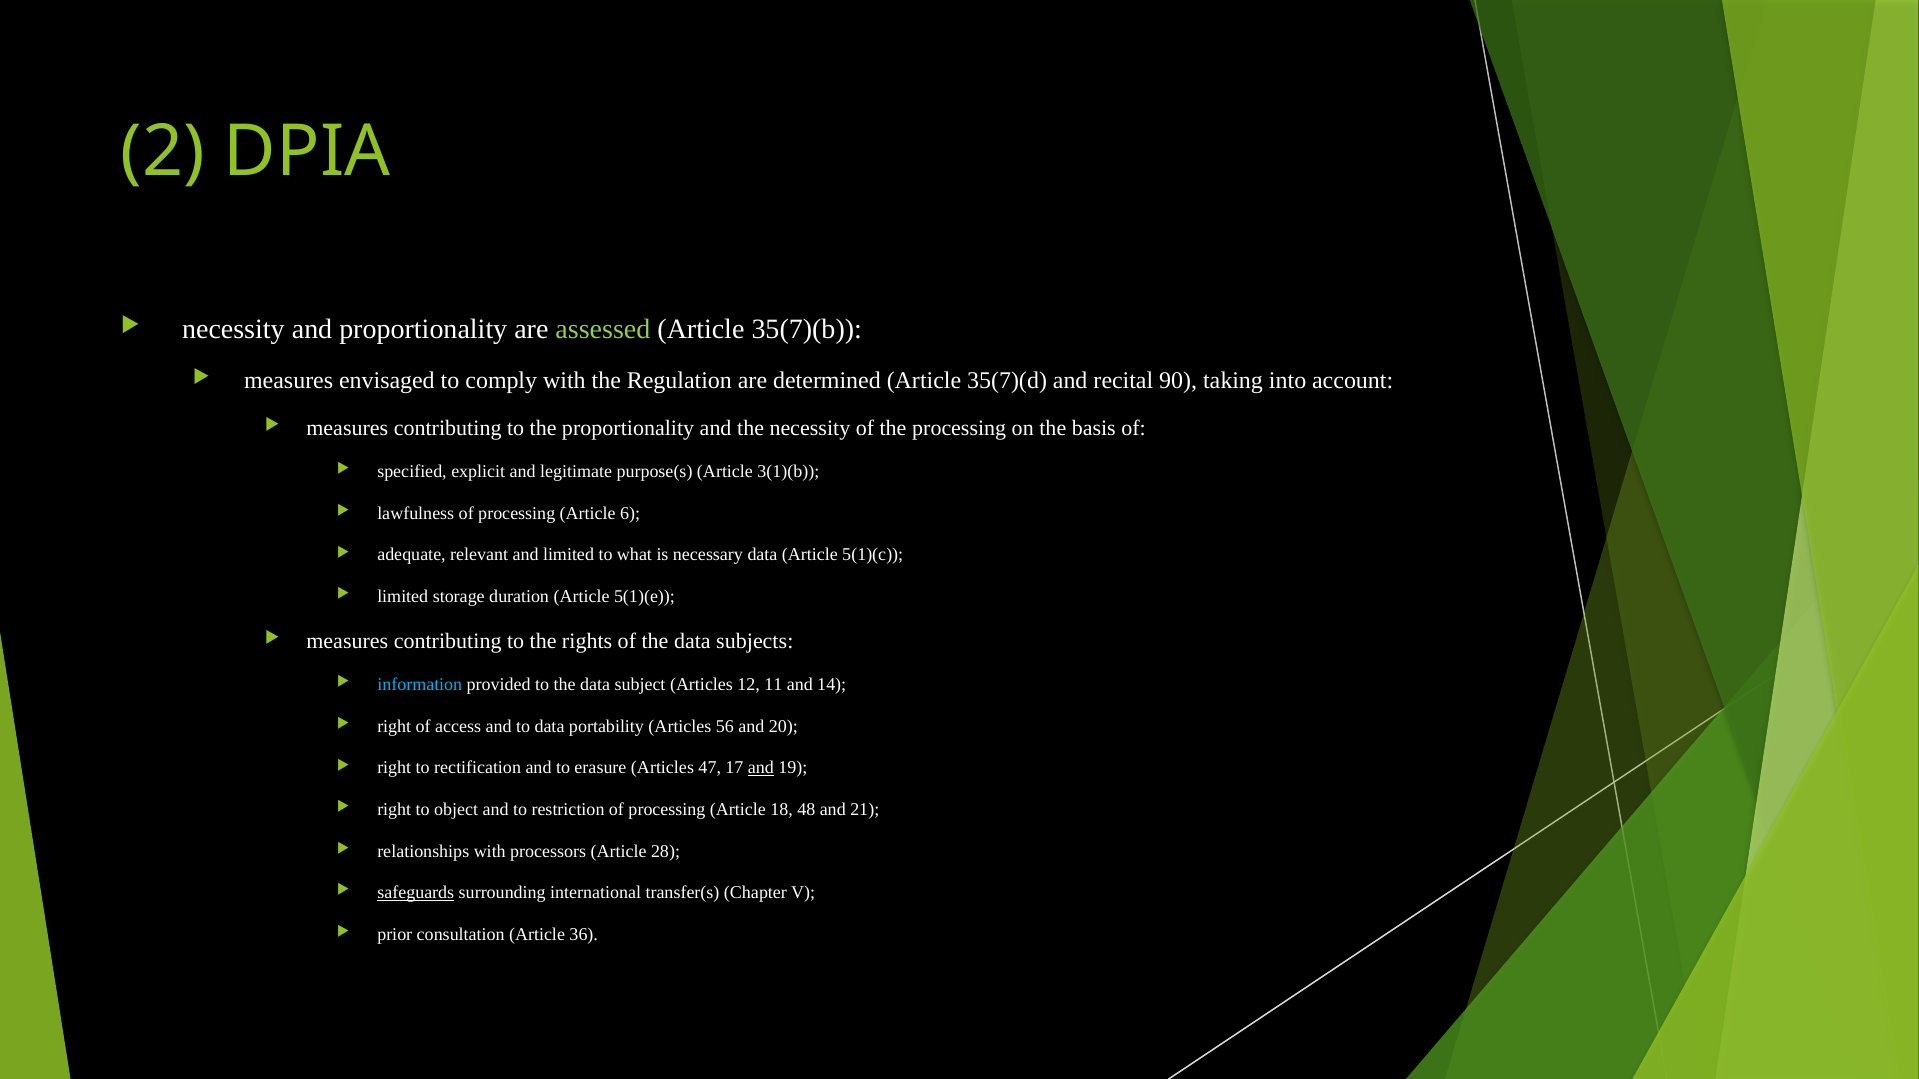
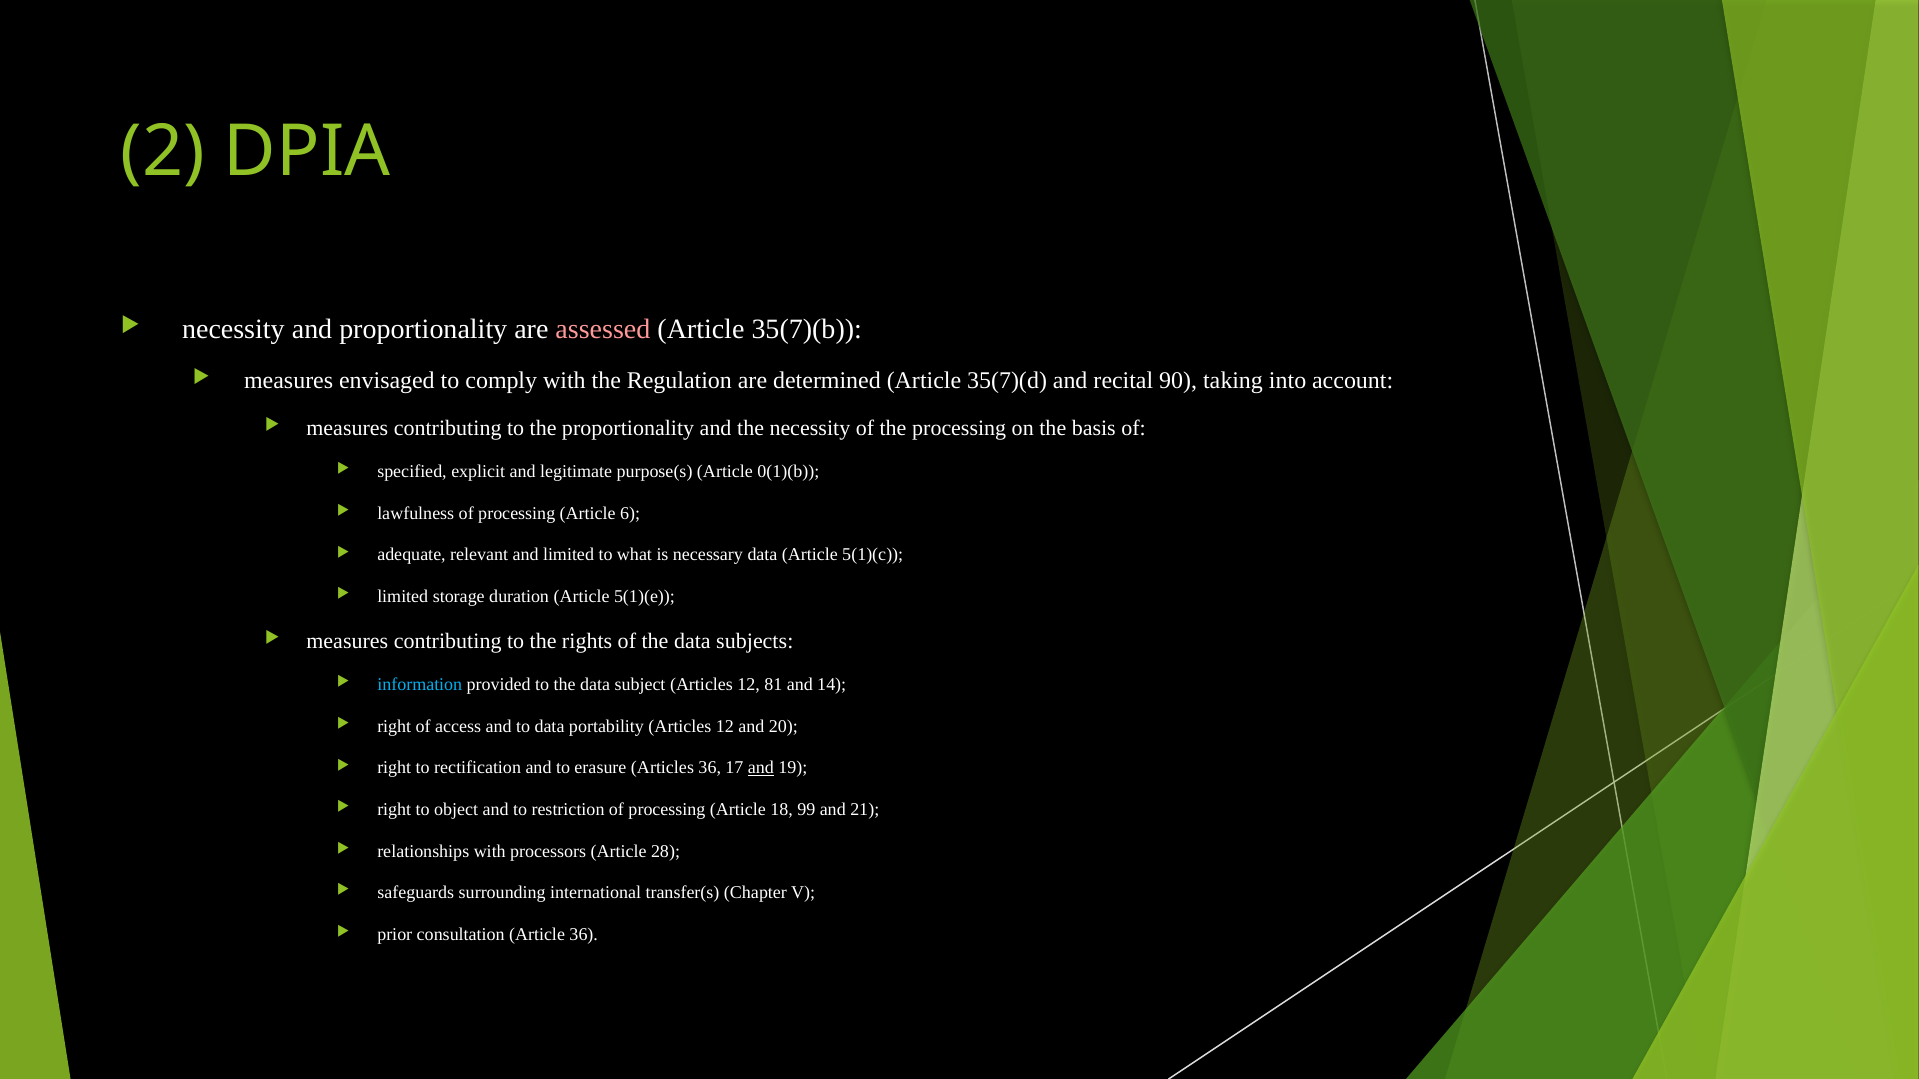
assessed colour: light green -> pink
3(1)(b: 3(1)(b -> 0(1)(b
11: 11 -> 81
portability Articles 56: 56 -> 12
Articles 47: 47 -> 36
48: 48 -> 99
safeguards underline: present -> none
